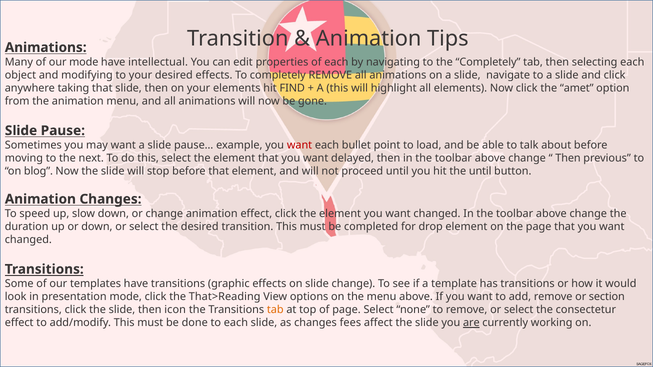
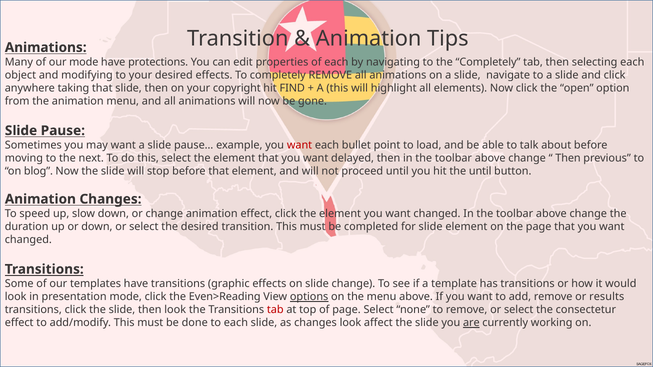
intellectual: intellectual -> protections
your elements: elements -> copyright
amet: amet -> open
for drop: drop -> slide
That>Reading: That>Reading -> Even>Reading
options underline: none -> present
section: section -> results
then icon: icon -> look
tab at (275, 310) colour: orange -> red
changes fees: fees -> look
